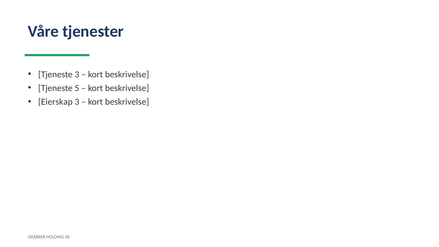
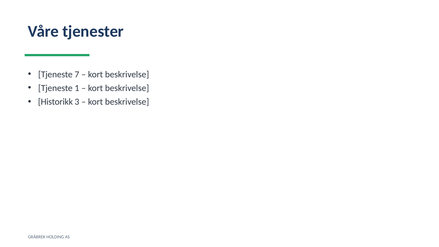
Tjeneste 3: 3 -> 7
5: 5 -> 1
Eierskap: Eierskap -> Historikk
